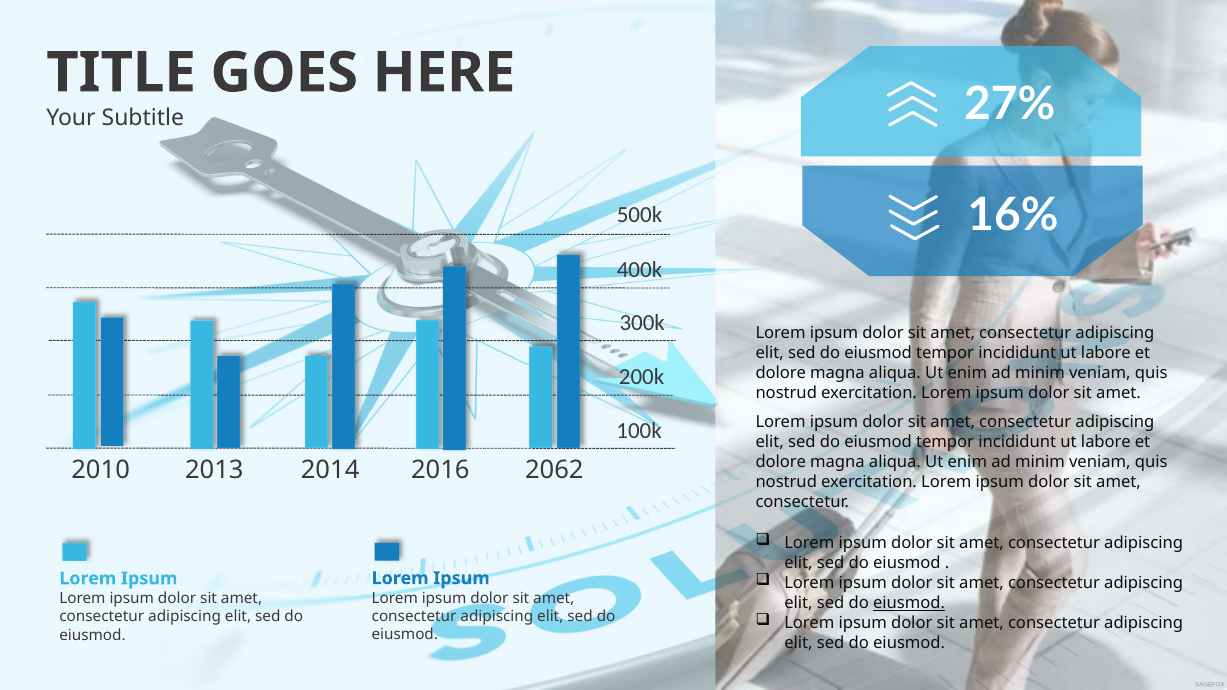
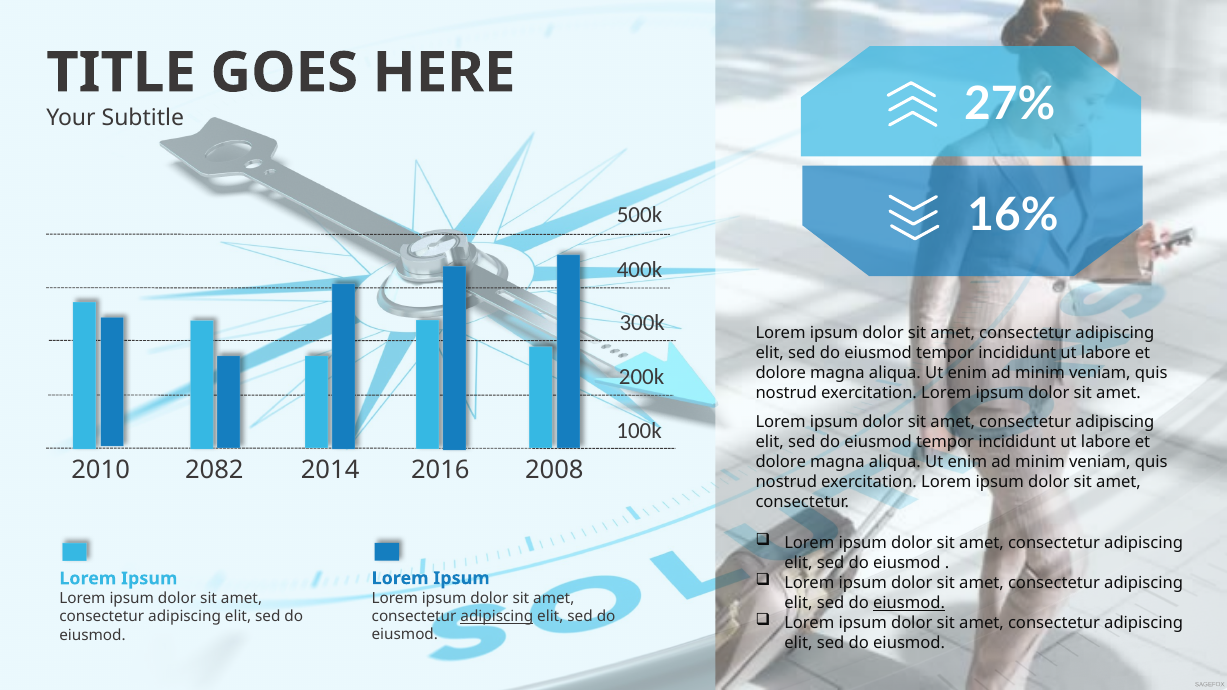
2013: 2013 -> 2082
2062: 2062 -> 2008
adipiscing at (497, 617) underline: none -> present
